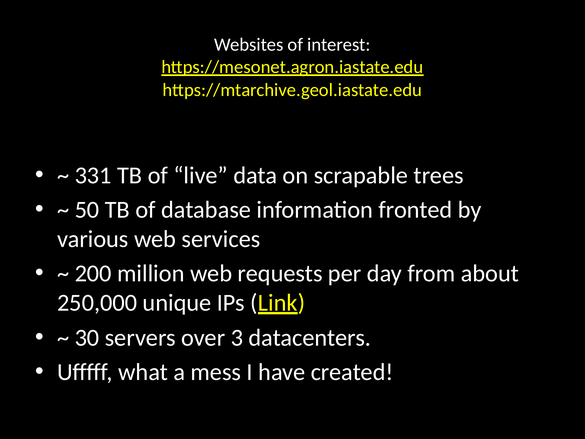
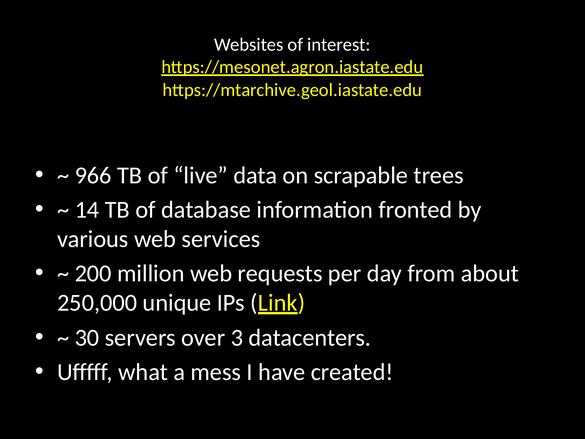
331: 331 -> 966
50: 50 -> 14
